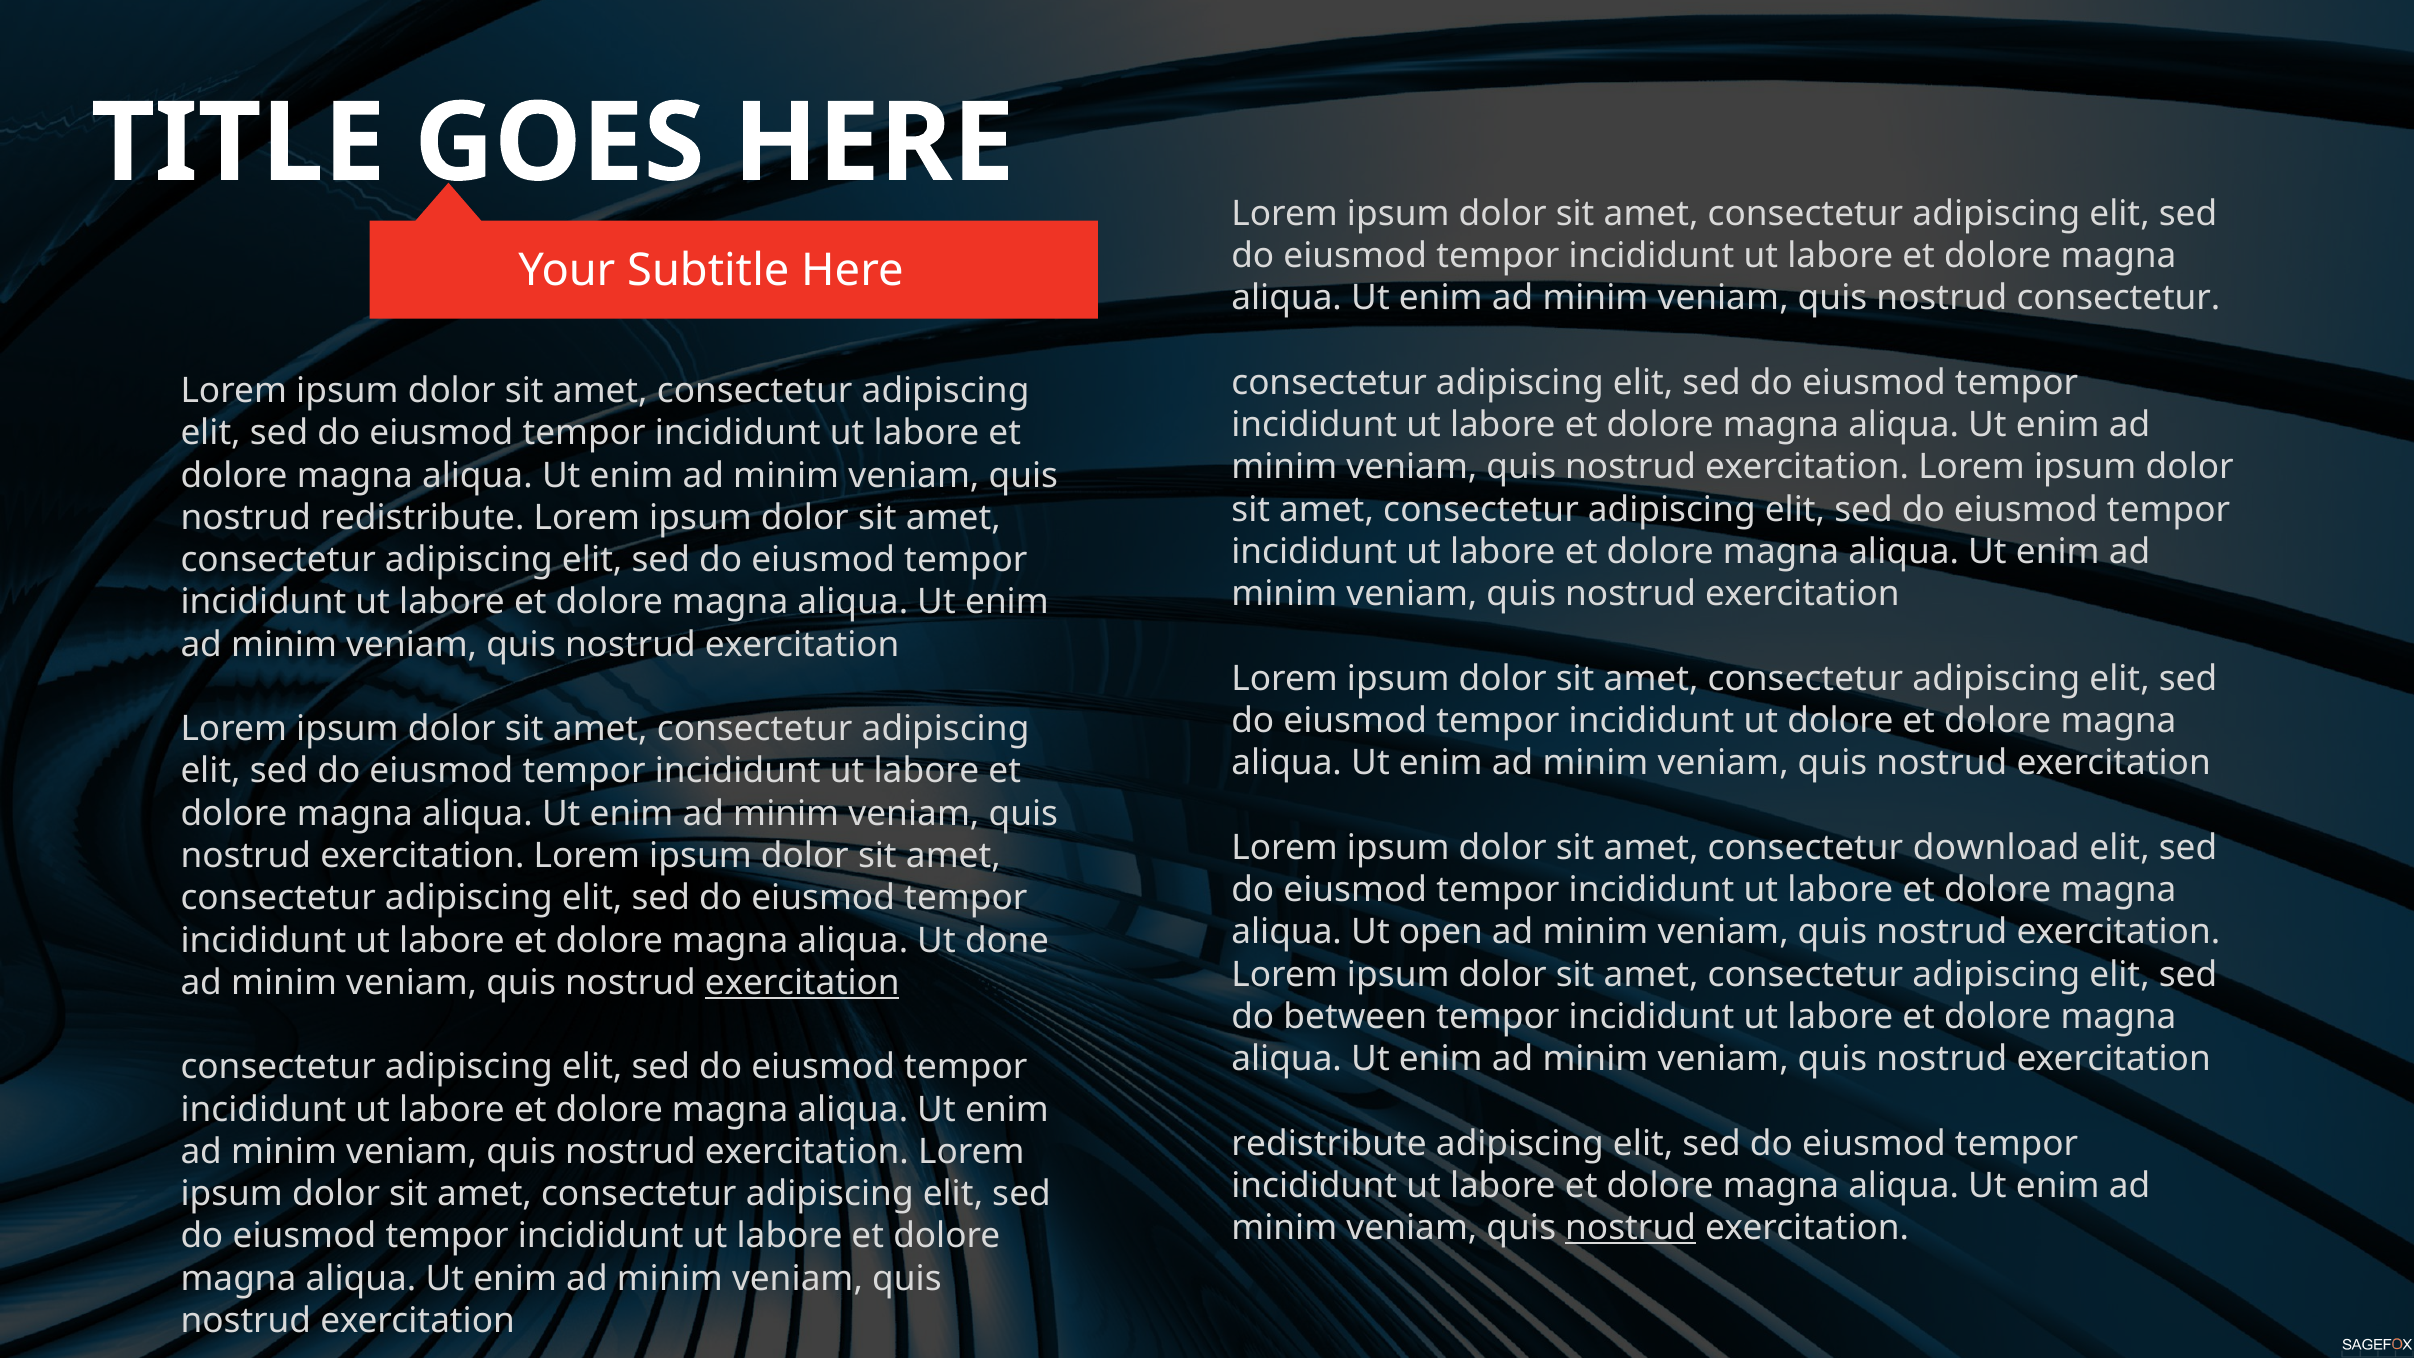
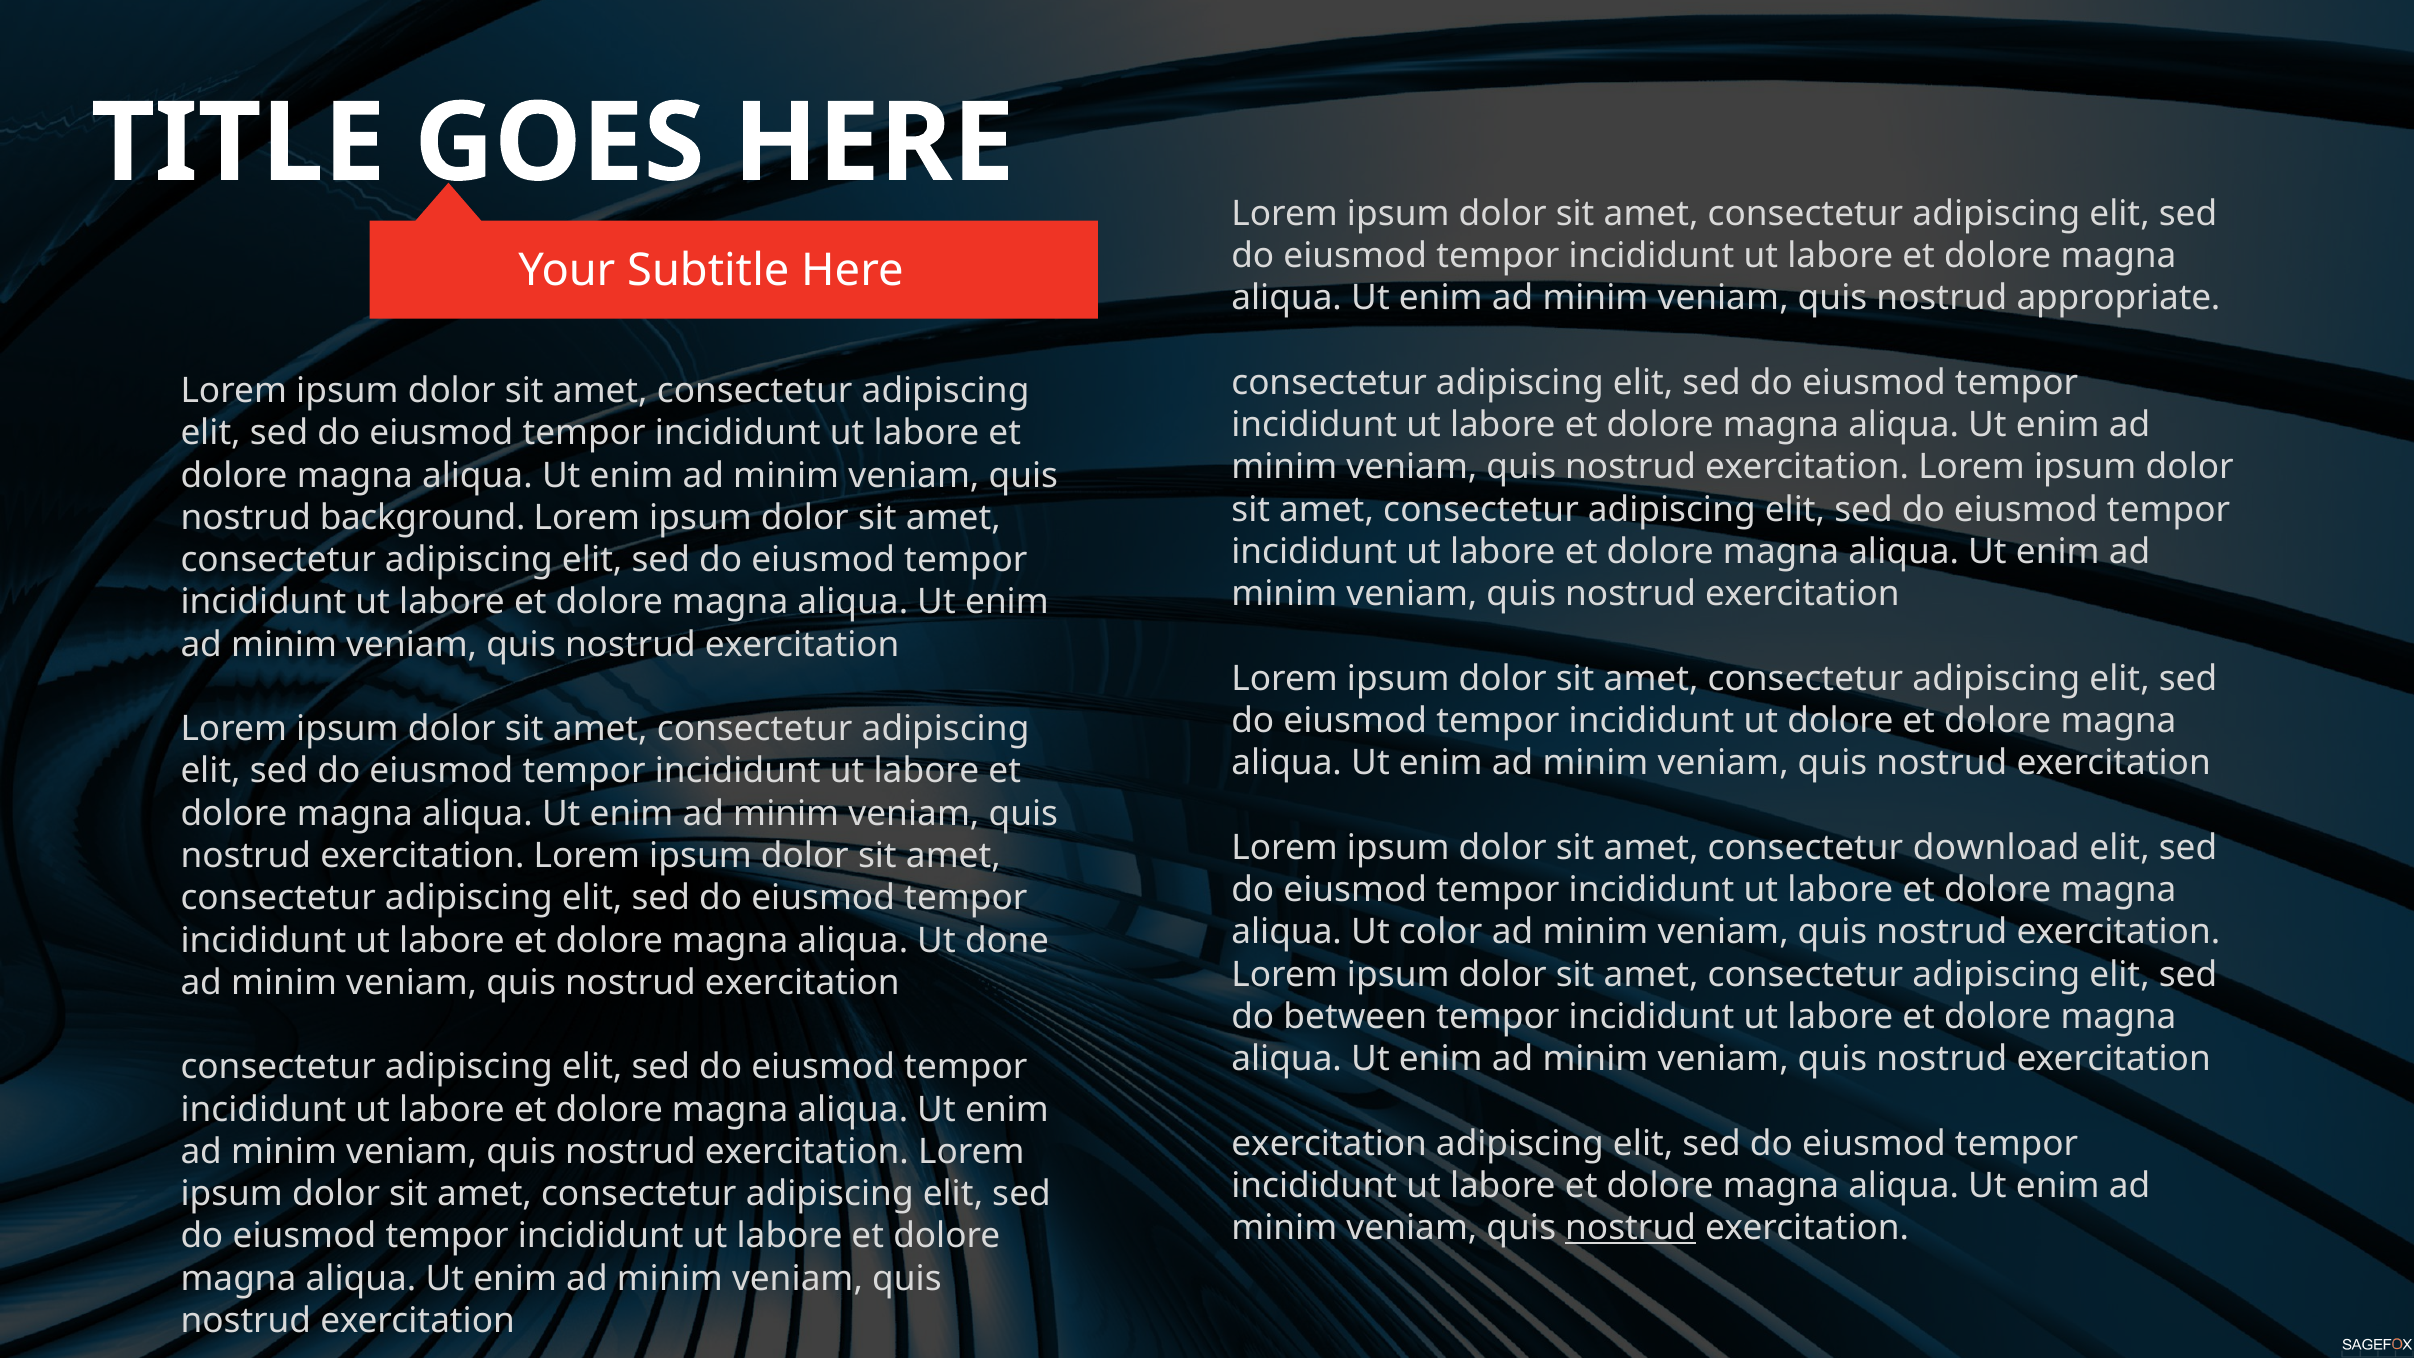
nostrud consectetur: consectetur -> appropriate
nostrud redistribute: redistribute -> background
open: open -> color
exercitation at (802, 983) underline: present -> none
redistribute at (1329, 1144): redistribute -> exercitation
